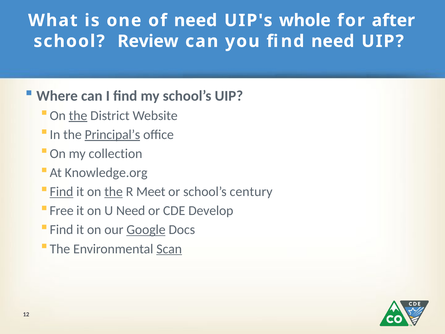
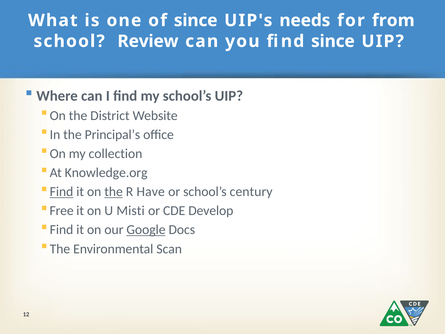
of need: need -> since
whole: whole -> needs
after: after -> from
find need: need -> since
the at (78, 116) underline: present -> none
Principal’s underline: present -> none
Meet: Meet -> Have
U Need: Need -> Misti
Scan underline: present -> none
